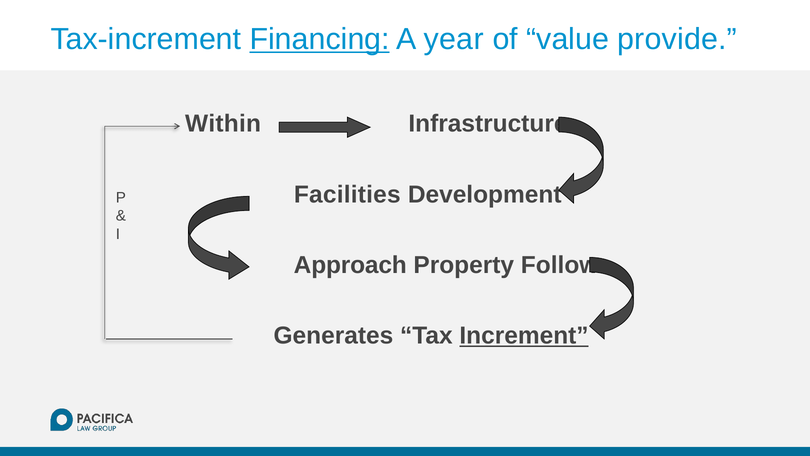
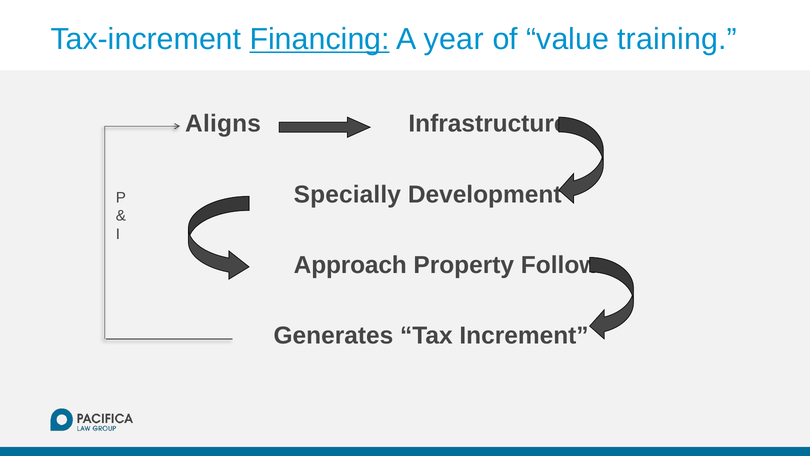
provide: provide -> training
Within: Within -> Aligns
Facilities: Facilities -> Specially
Increment underline: present -> none
